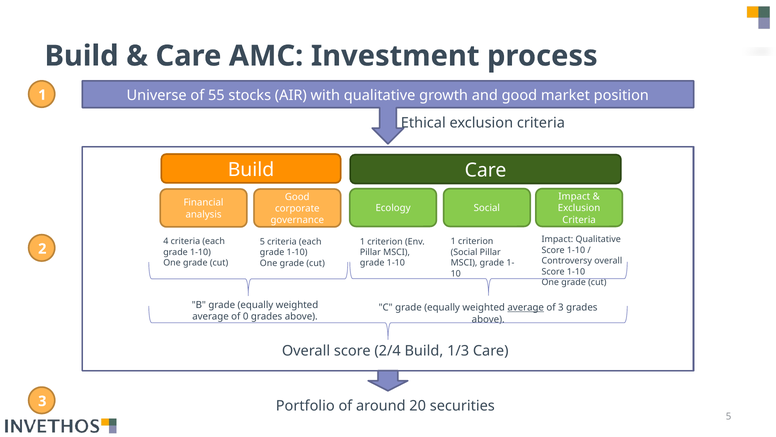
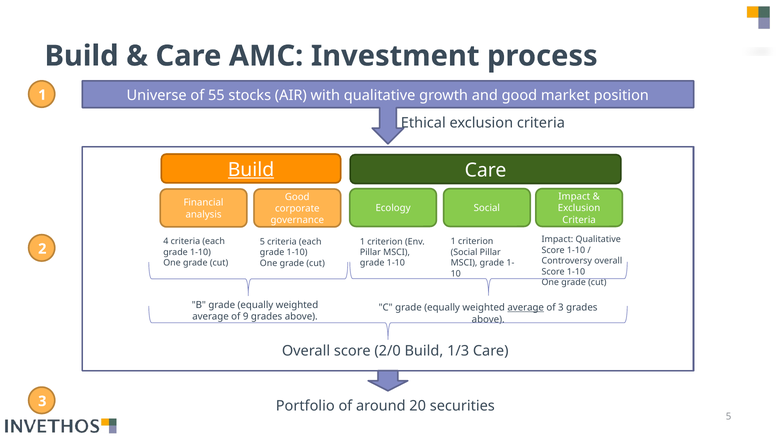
Build at (251, 170) underline: none -> present
0: 0 -> 9
2/4: 2/4 -> 2/0
